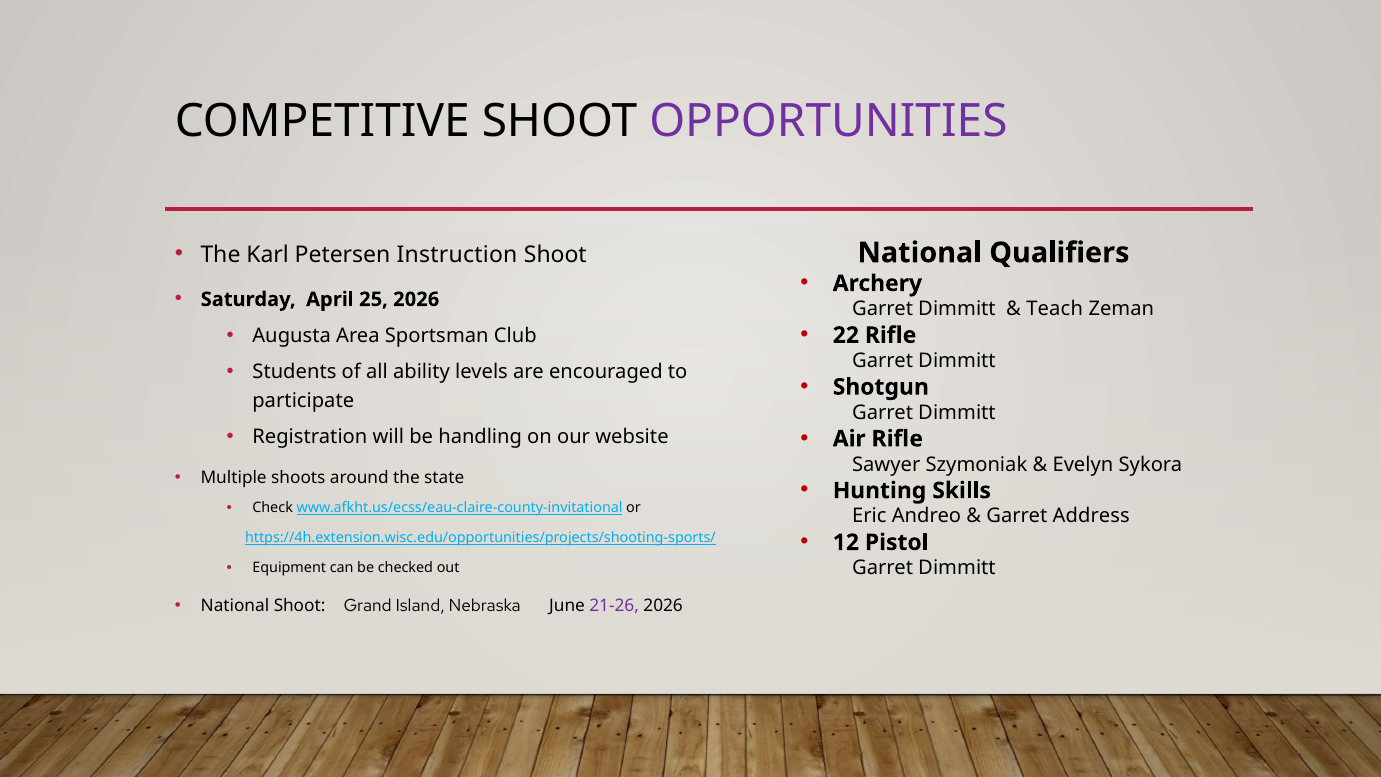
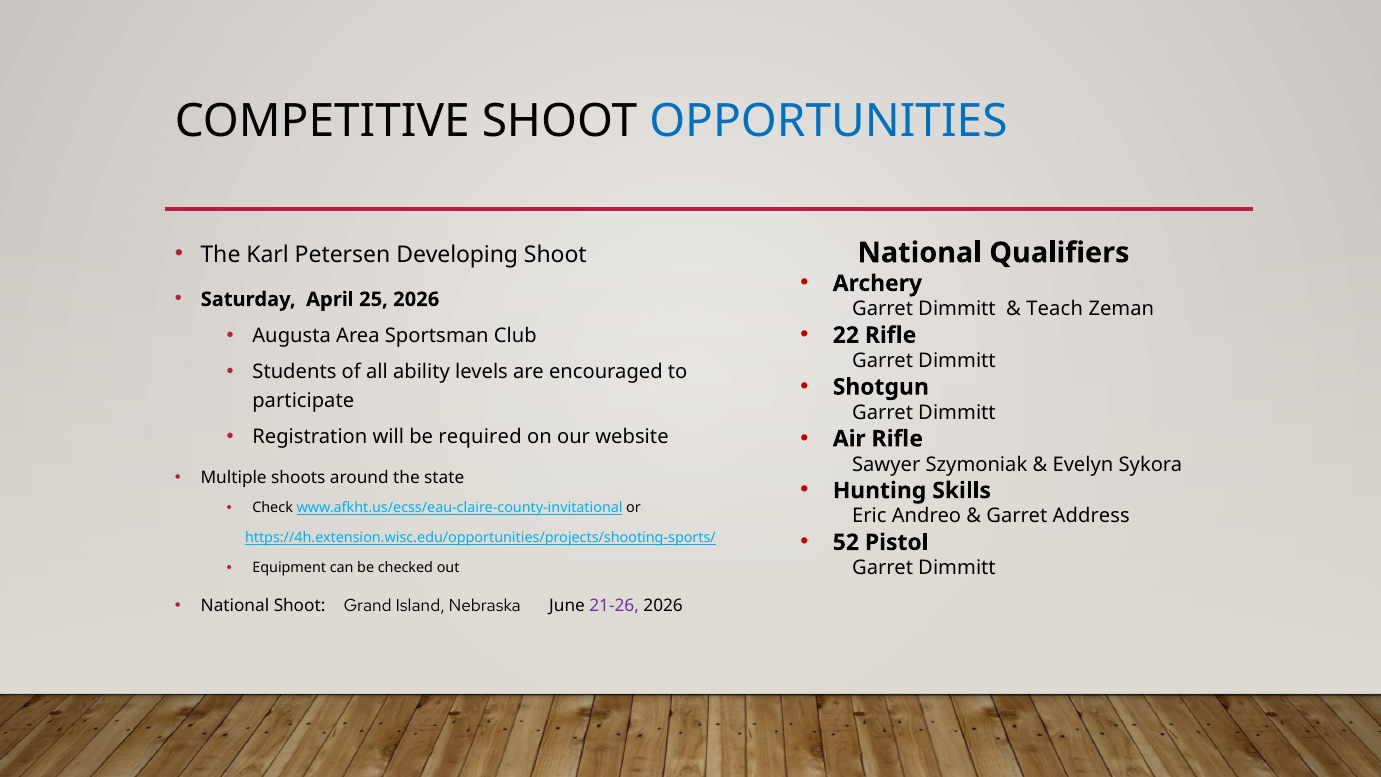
OPPORTUNITIES colour: purple -> blue
Instruction: Instruction -> Developing
handling: handling -> required
12: 12 -> 52
